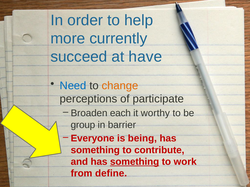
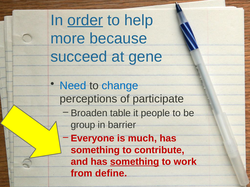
order underline: none -> present
currently: currently -> because
have: have -> gene
change colour: orange -> blue
each: each -> table
worthy: worthy -> people
being: being -> much
